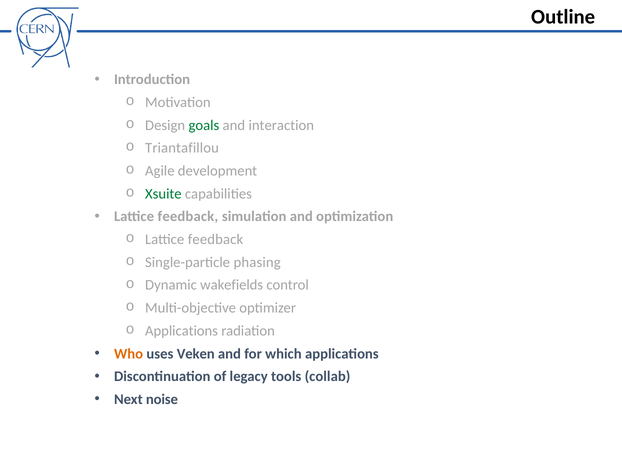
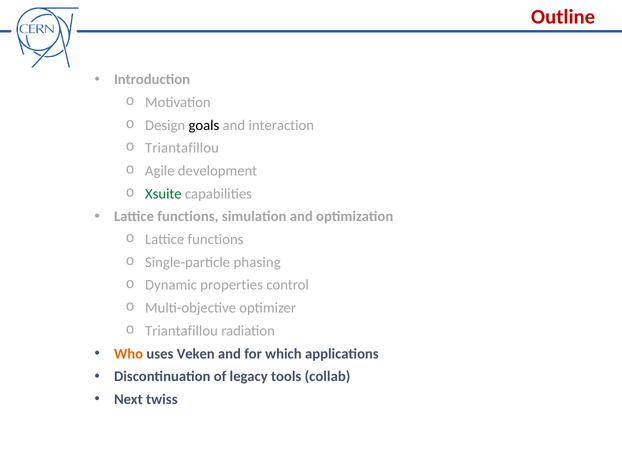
Outline colour: black -> red
goals colour: green -> black
feedback at (188, 216): feedback -> functions
feedback at (216, 239): feedback -> functions
wakefields: wakefields -> properties
Applications at (182, 330): Applications -> Triantafillou
noise: noise -> twiss
